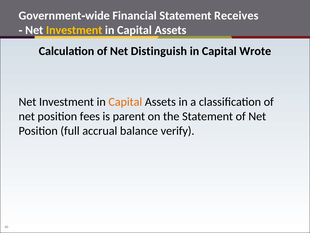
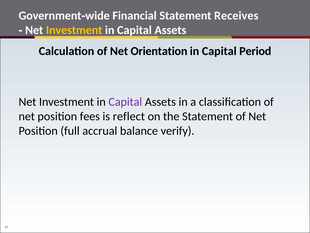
Distinguish: Distinguish -> Orientation
Wrote: Wrote -> Period
Capital at (125, 102) colour: orange -> purple
parent: parent -> reflect
